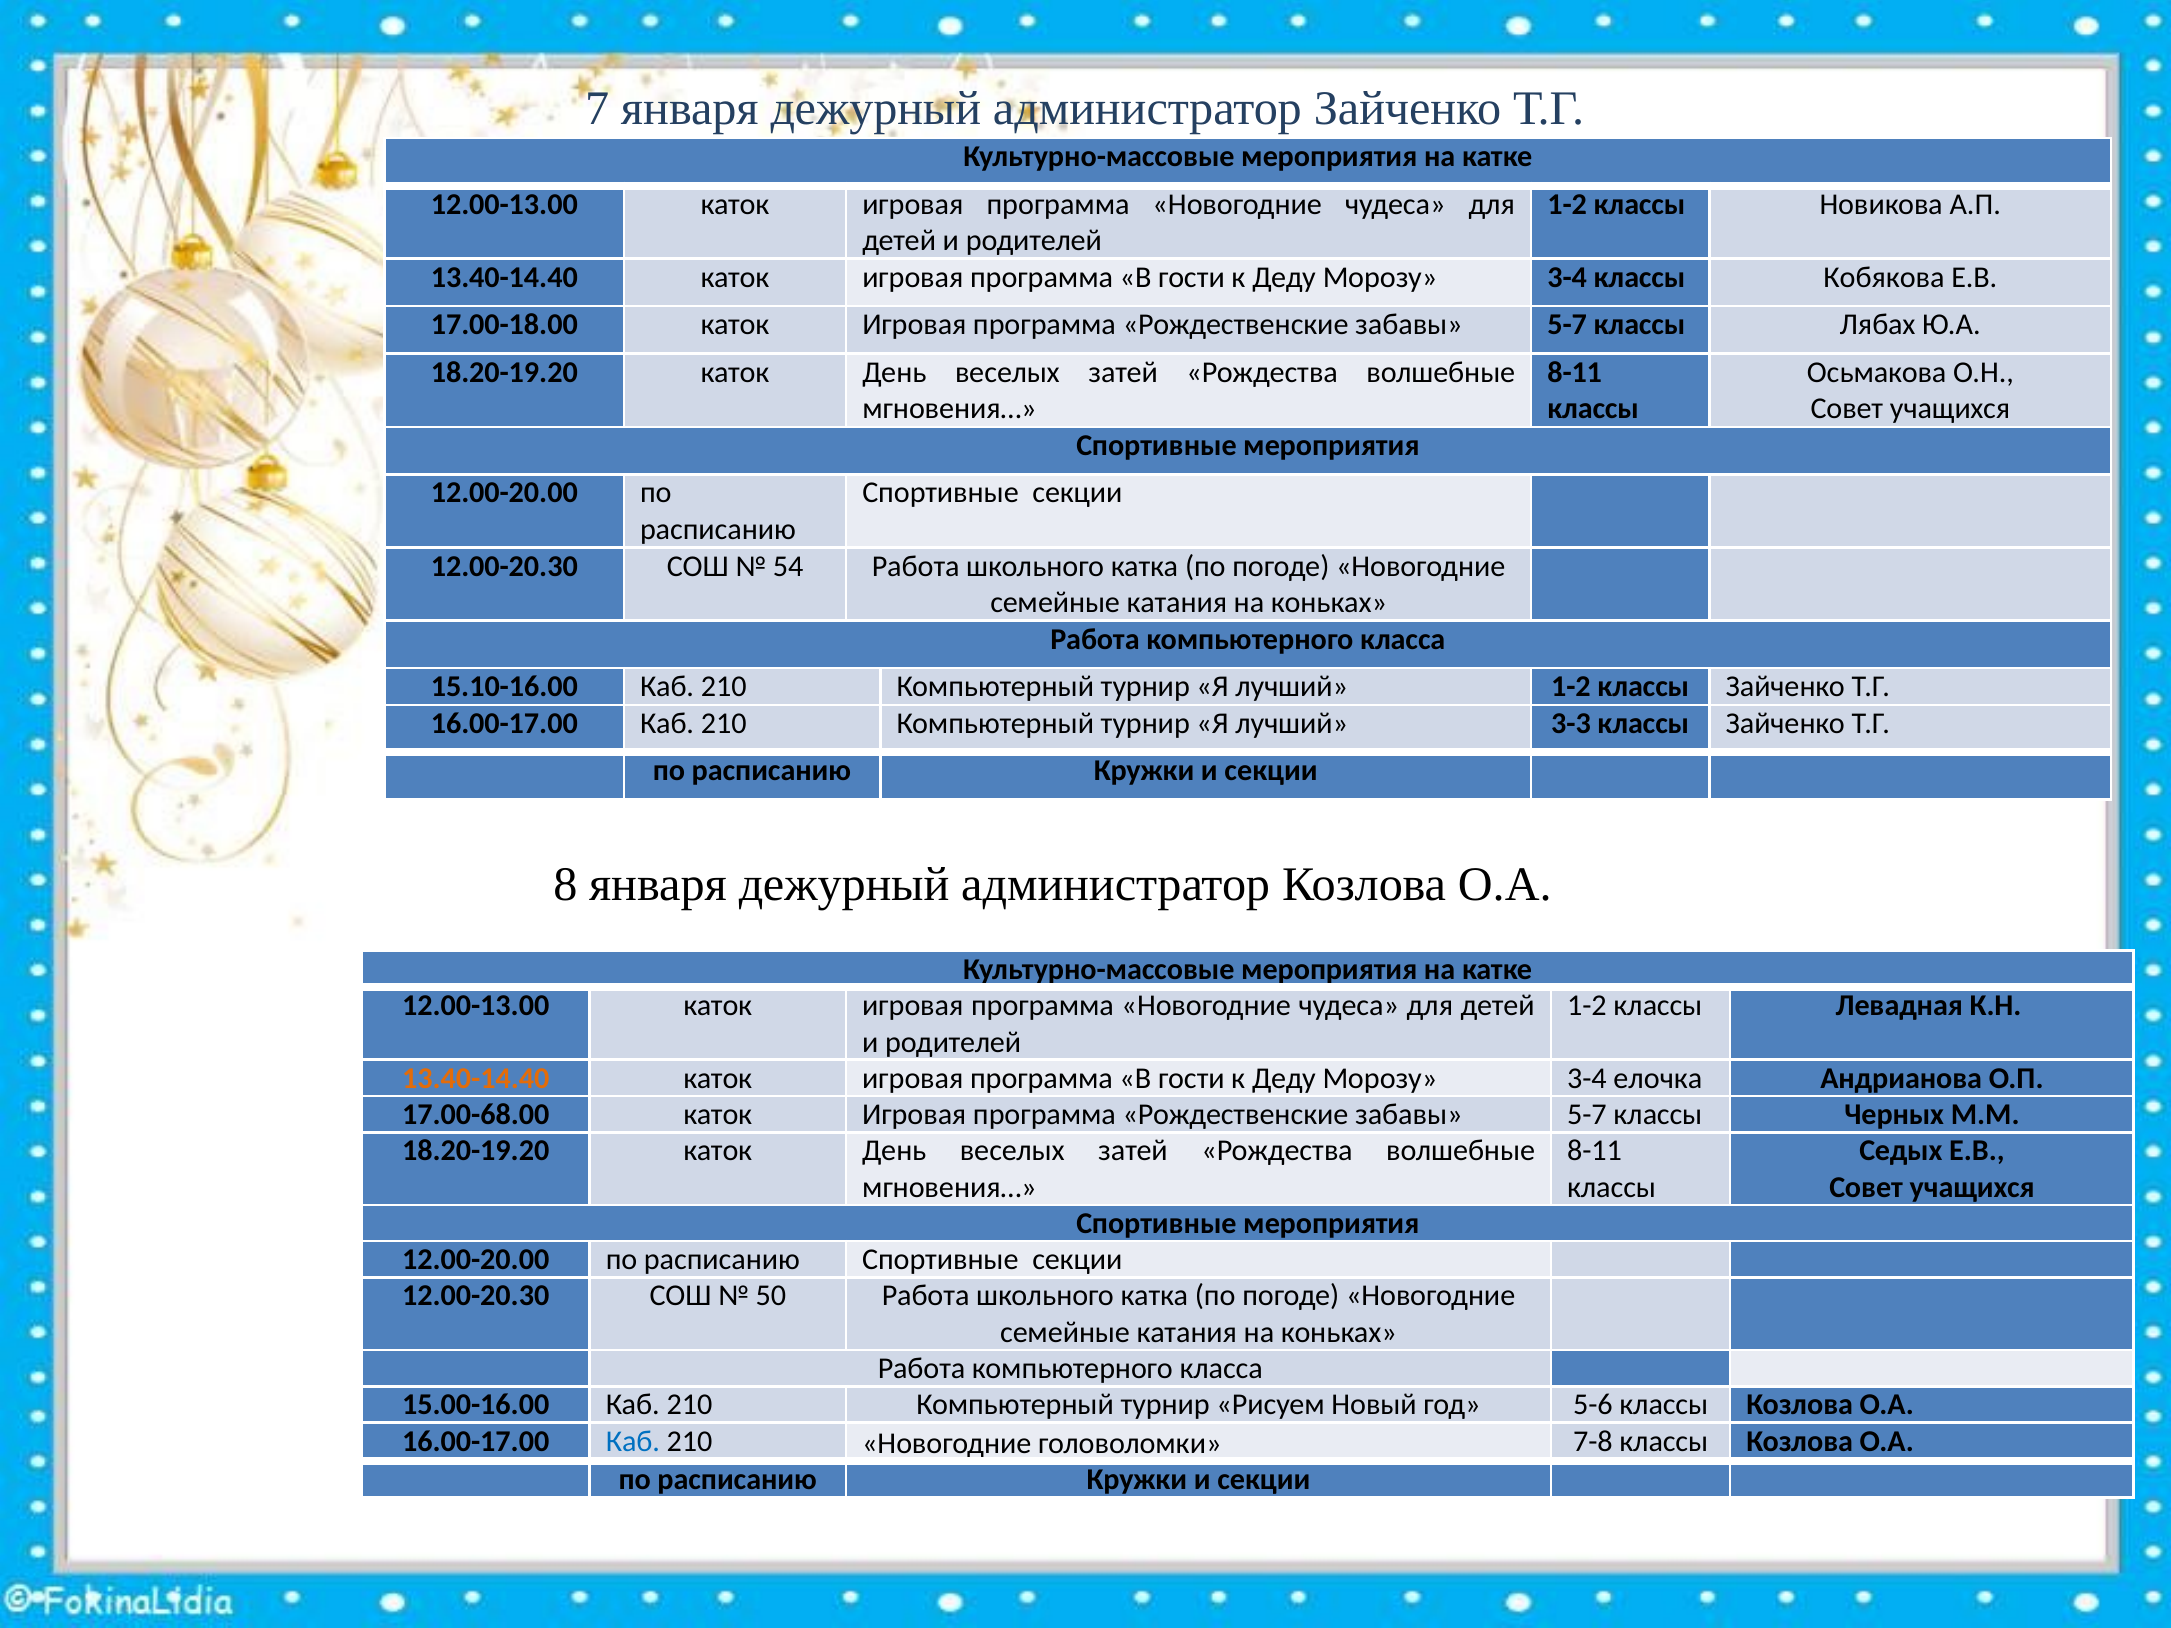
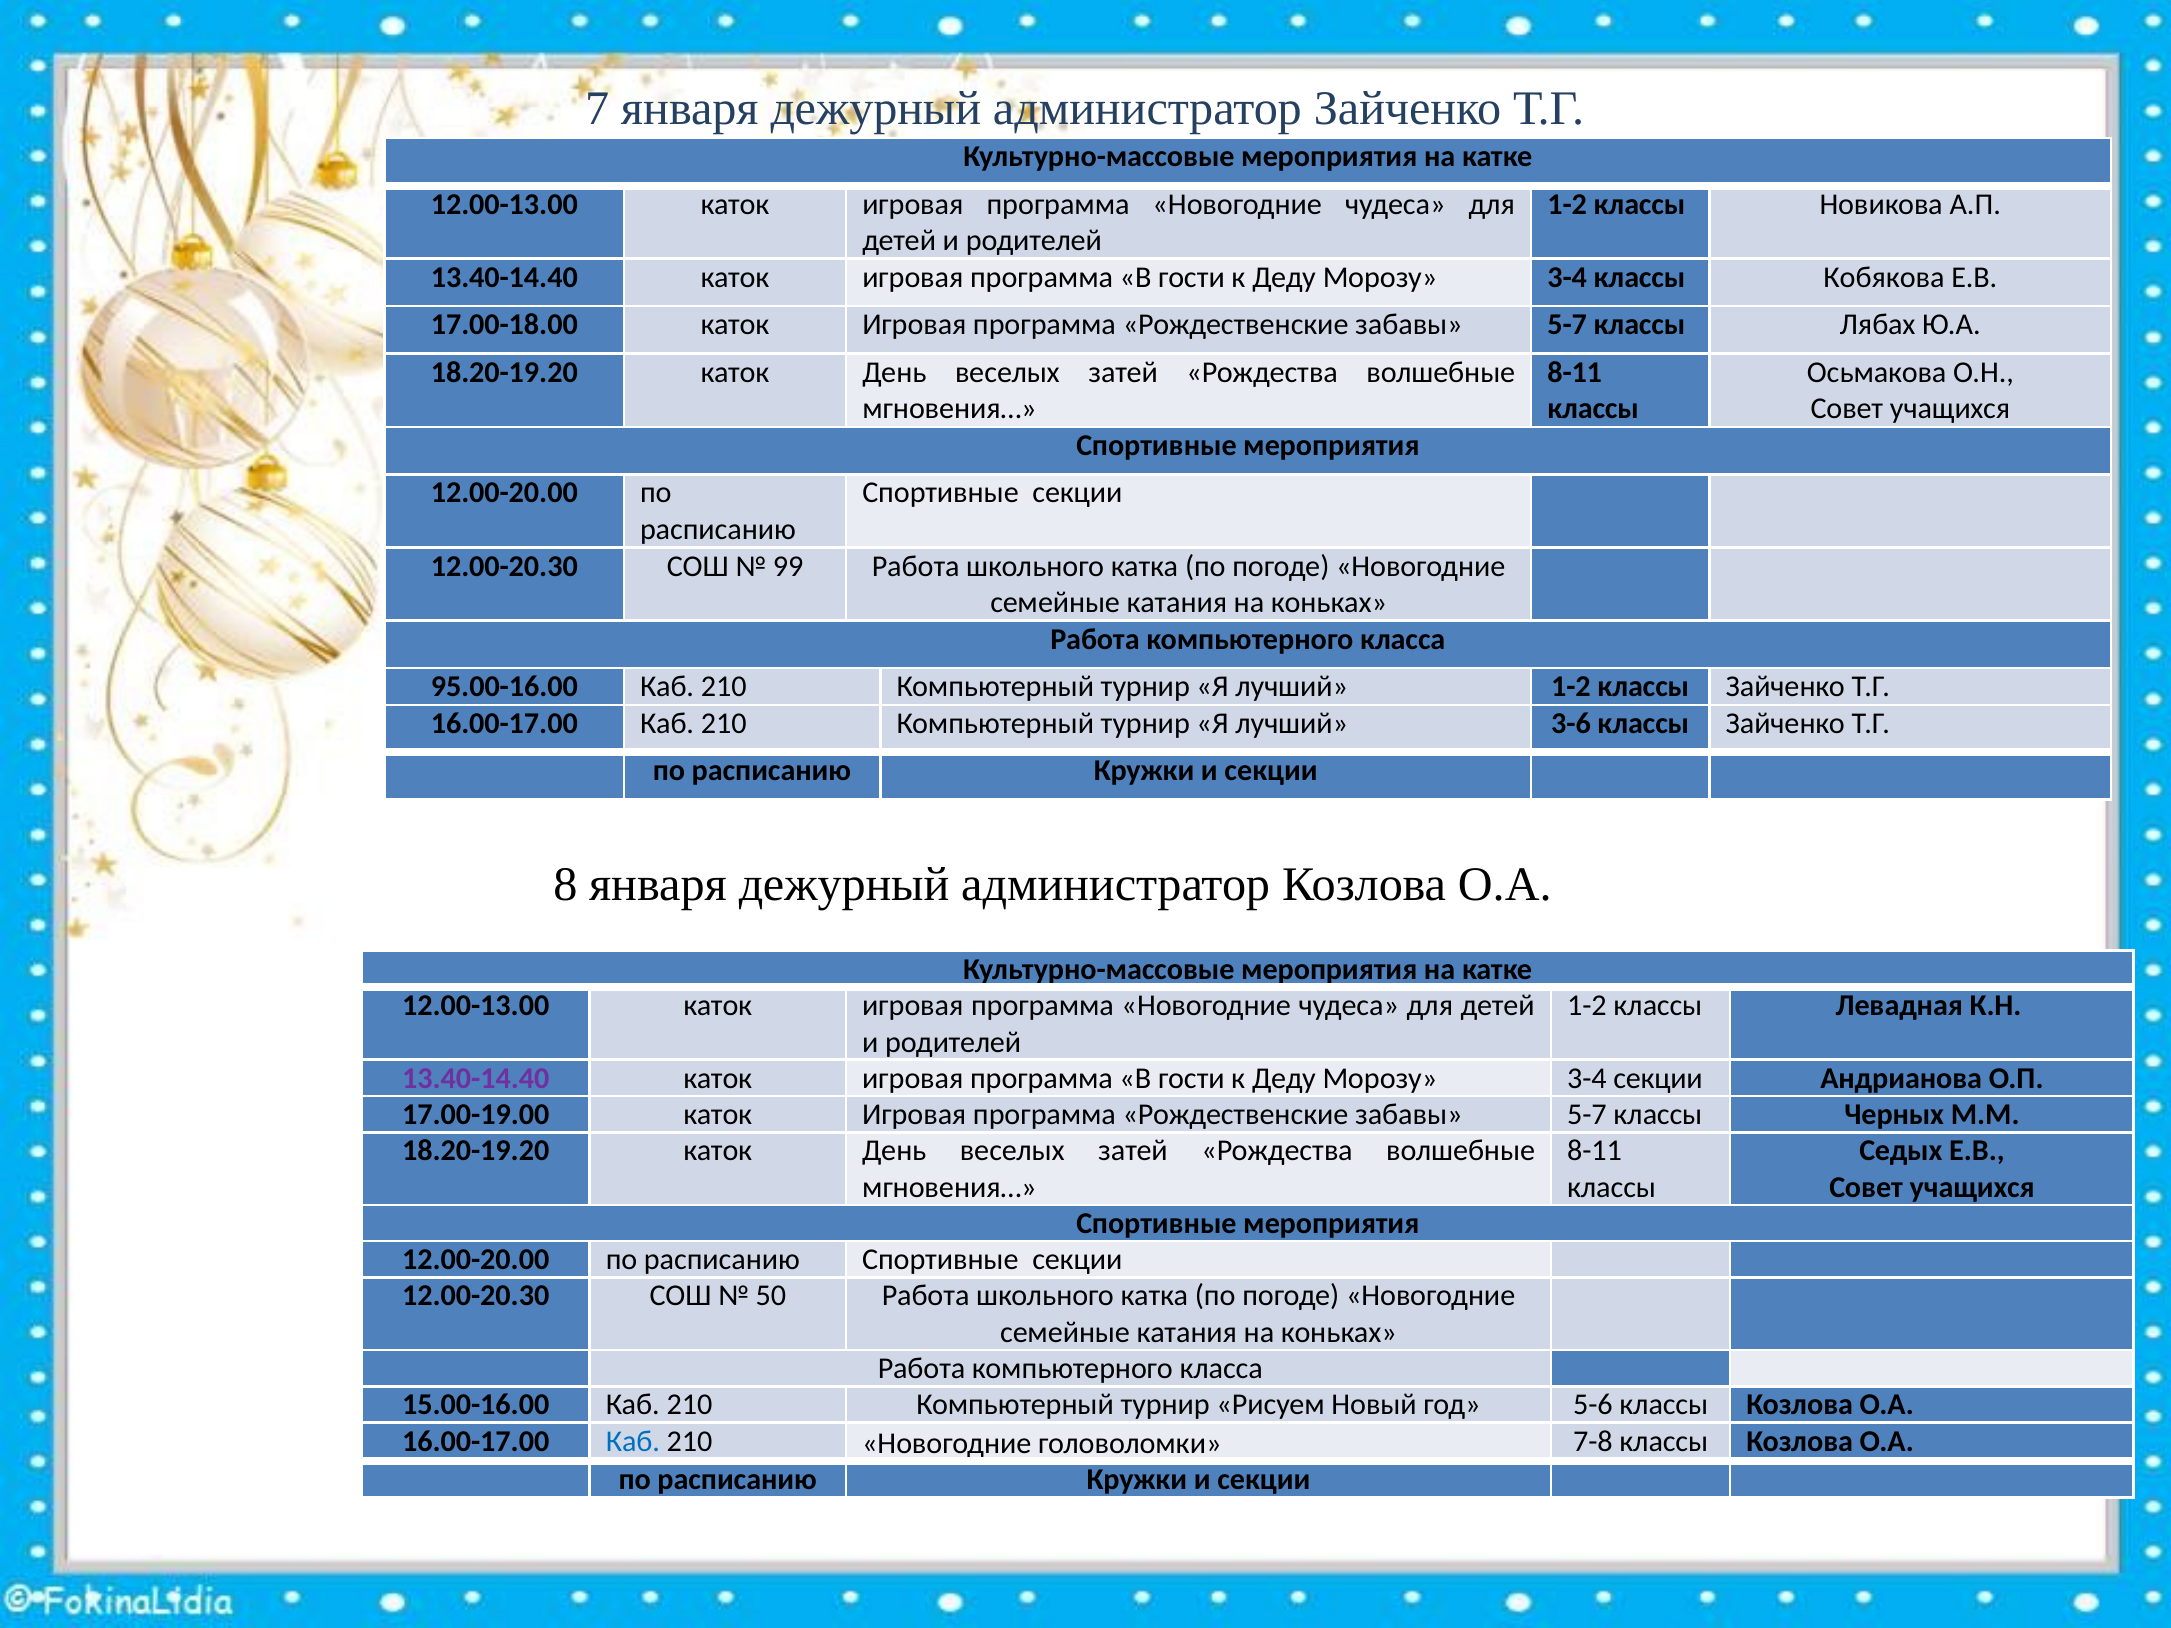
54: 54 -> 99
15.10-16.00: 15.10-16.00 -> 95.00-16.00
3-3: 3-3 -> 3-6
13.40-14.40 at (476, 1078) colour: orange -> purple
3-4 елочка: елочка -> секции
17.00-68.00: 17.00-68.00 -> 17.00-19.00
